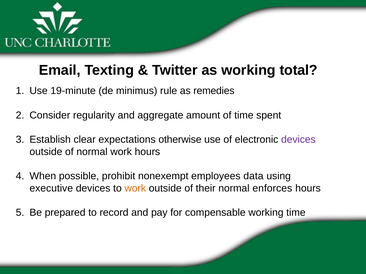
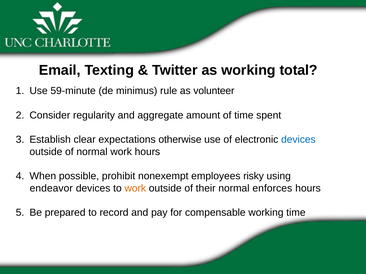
19-minute: 19-minute -> 59-minute
remedies: remedies -> volunteer
devices at (298, 140) colour: purple -> blue
data: data -> risky
executive: executive -> endeavor
